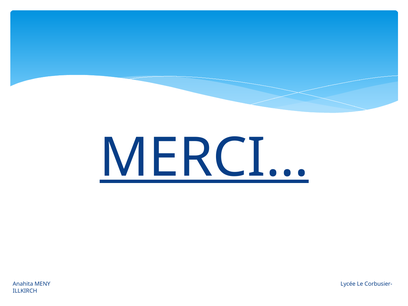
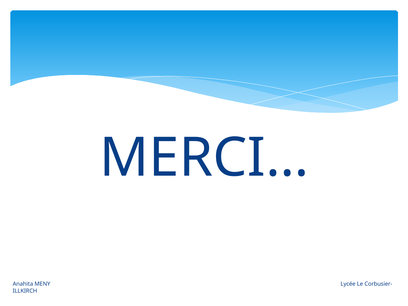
MERCI… underline: present -> none
